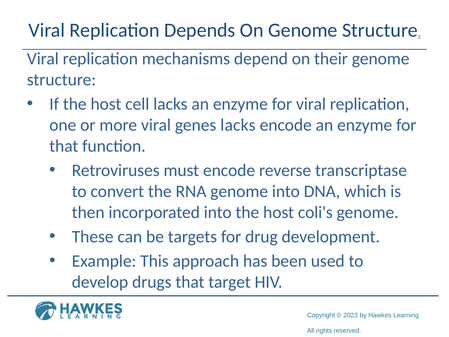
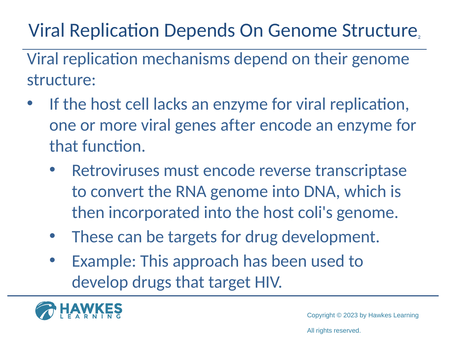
genes lacks: lacks -> after
